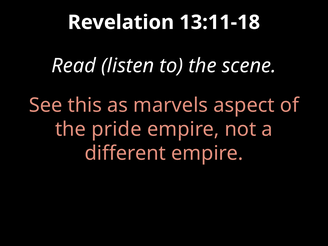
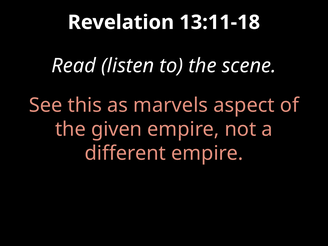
pride: pride -> given
